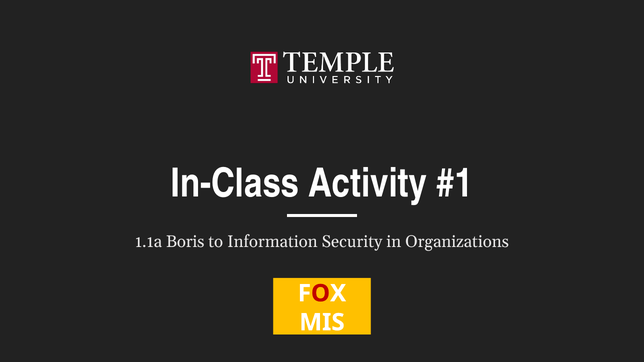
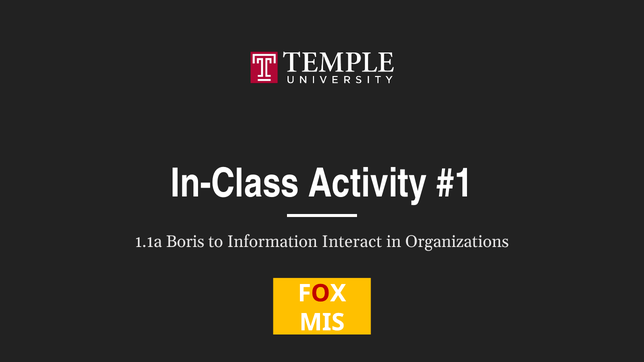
Security: Security -> Interact
